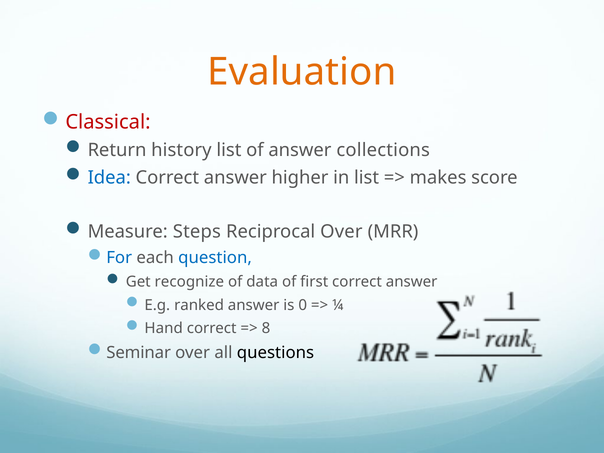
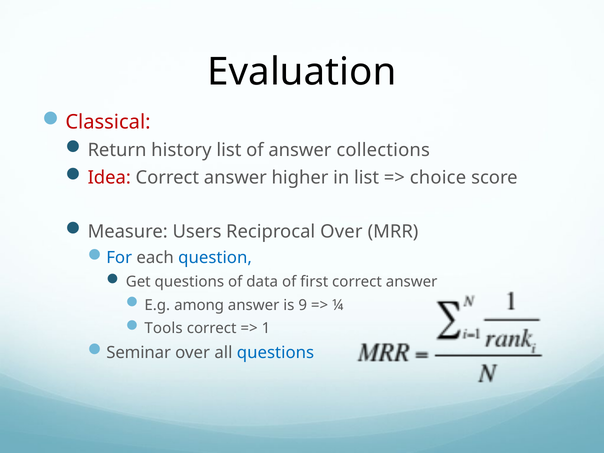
Evaluation colour: orange -> black
Idea colour: blue -> red
makes: makes -> choice
Steps: Steps -> Users
Get recognize: recognize -> questions
ranked: ranked -> among
0: 0 -> 9
Hand: Hand -> Tools
8: 8 -> 1
questions at (275, 353) colour: black -> blue
